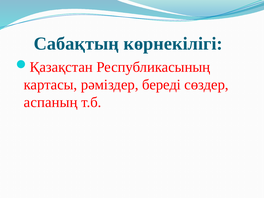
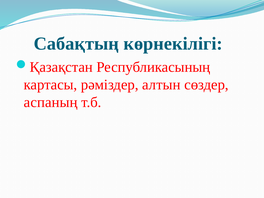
береді: береді -> алтын
